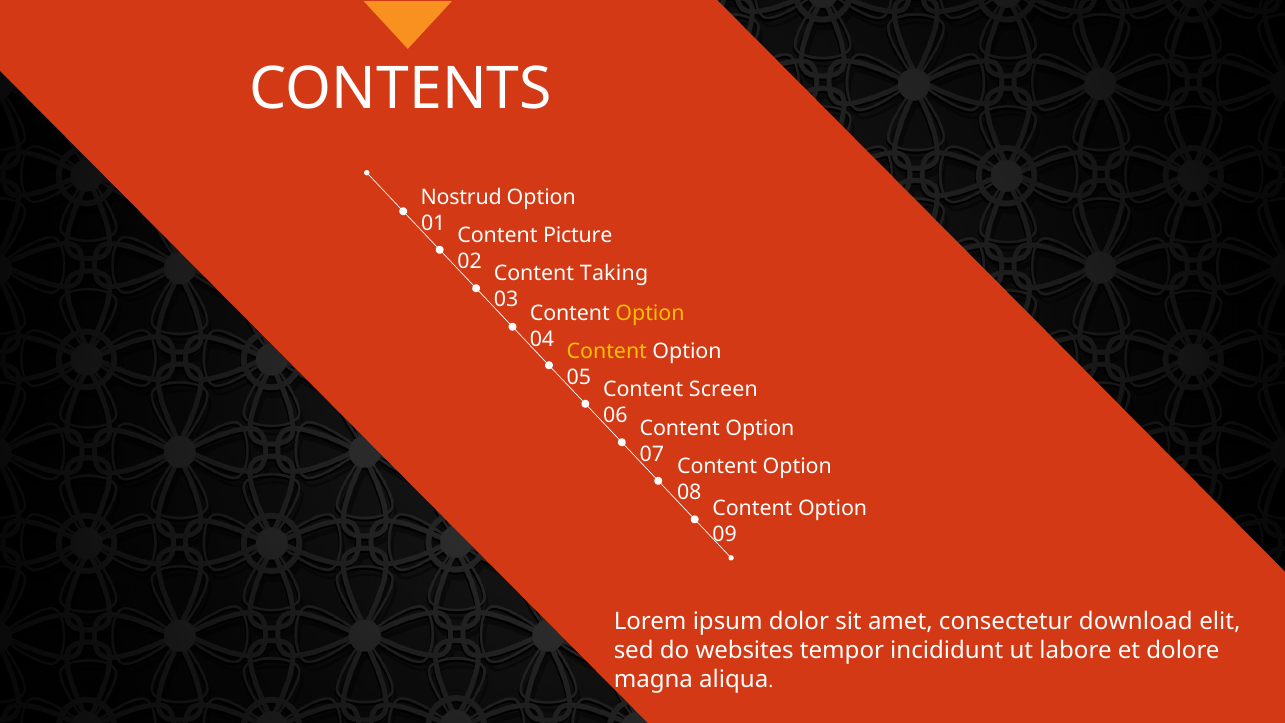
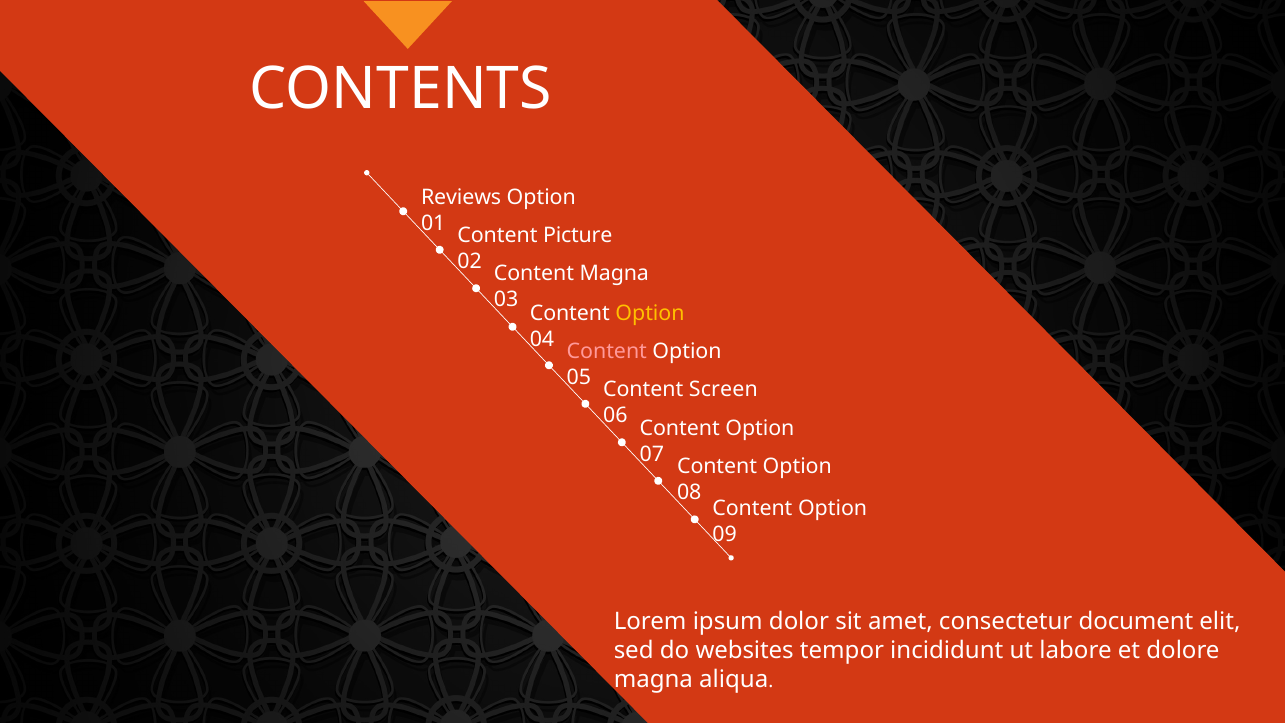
Nostrud: Nostrud -> Reviews
Content Taking: Taking -> Magna
Content at (607, 351) colour: yellow -> pink
download: download -> document
